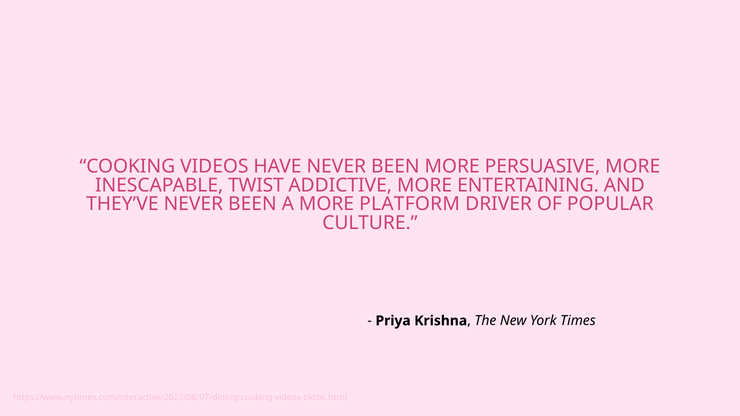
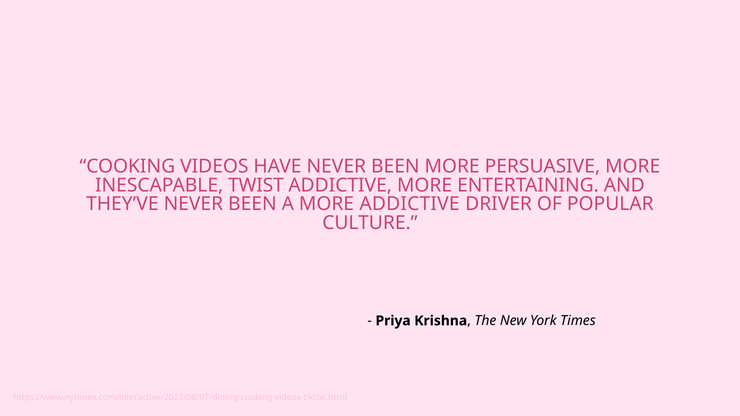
MORE PLATFORM: PLATFORM -> ADDICTIVE
